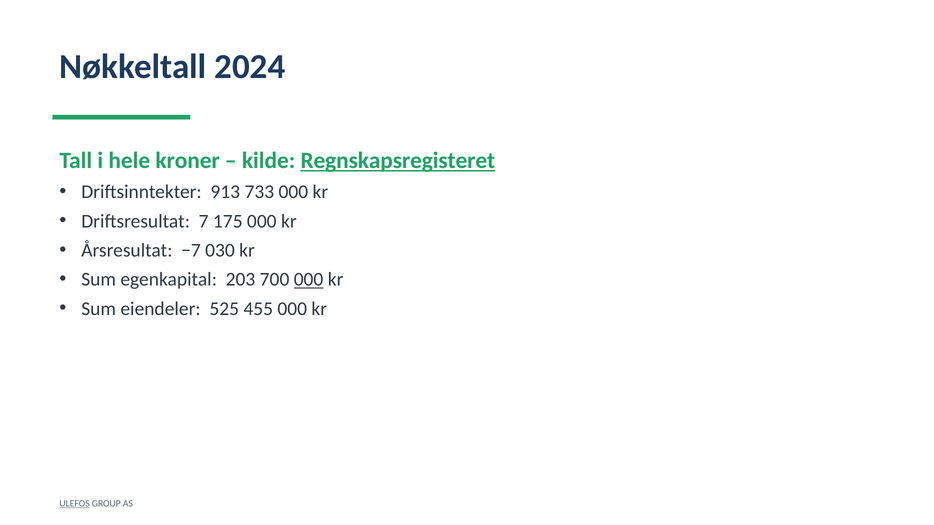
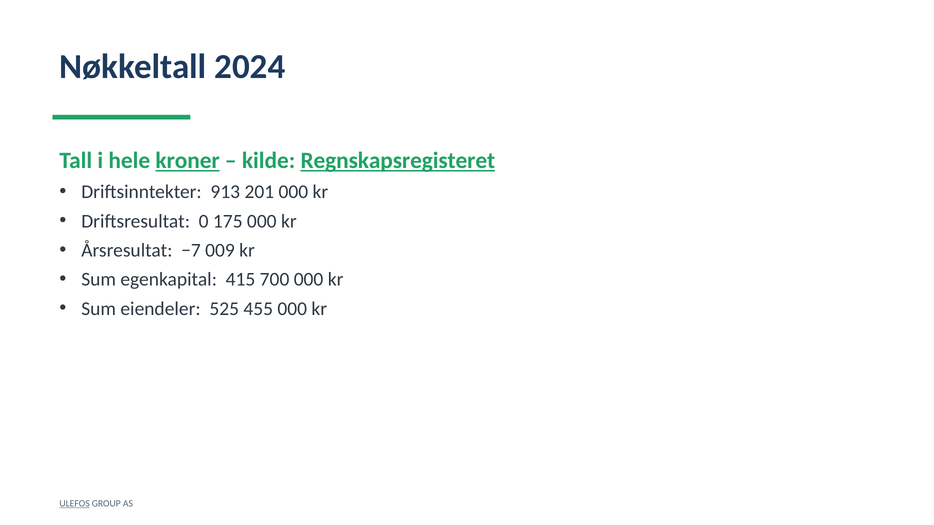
kroner underline: none -> present
733: 733 -> 201
7: 7 -> 0
030: 030 -> 009
203: 203 -> 415
000 at (309, 280) underline: present -> none
